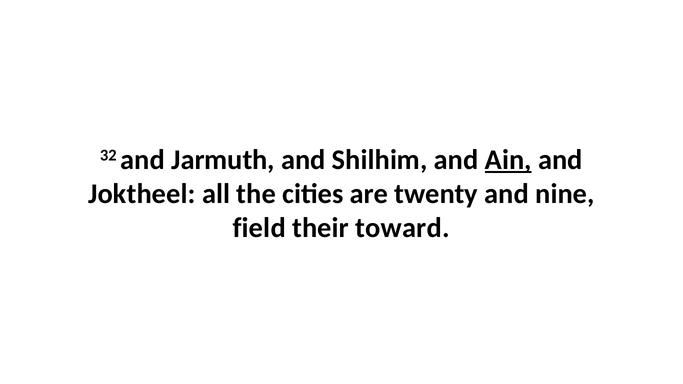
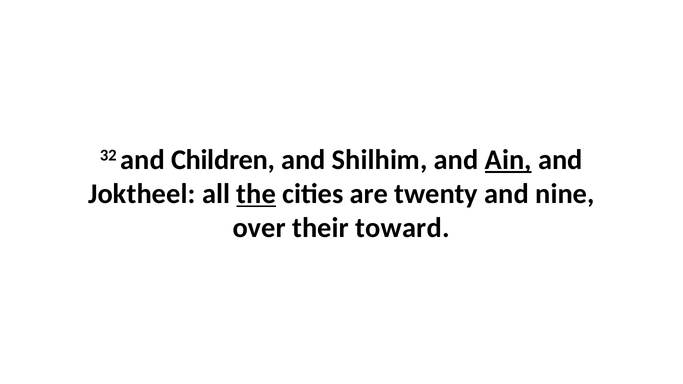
Jarmuth: Jarmuth -> Children
the underline: none -> present
field: field -> over
